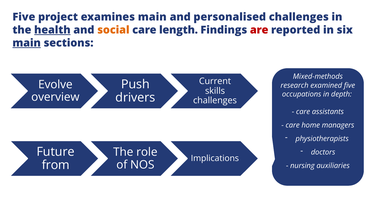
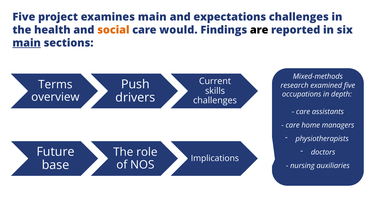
personalised: personalised -> expectations
health underline: present -> none
length: length -> would
are colour: red -> black
Evolve: Evolve -> Terms
from: from -> base
